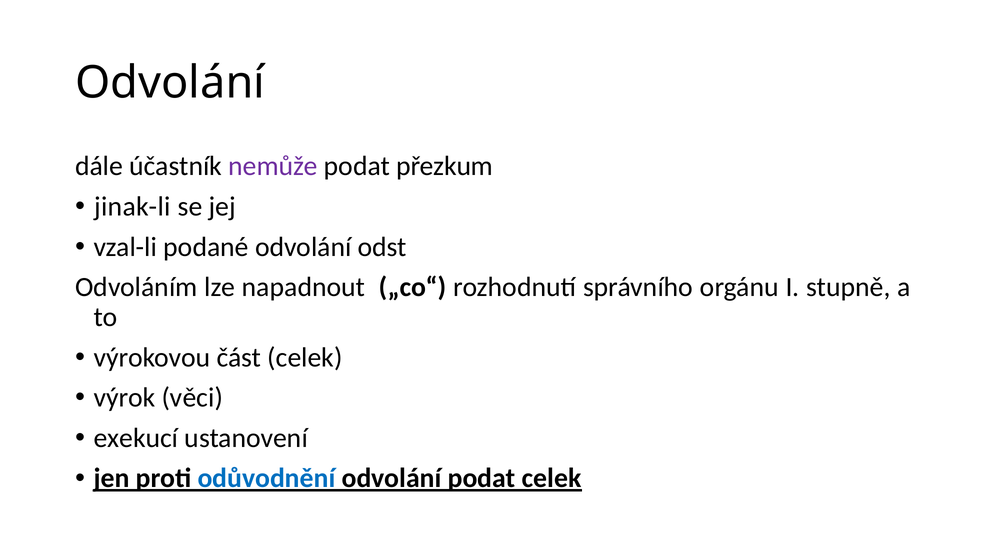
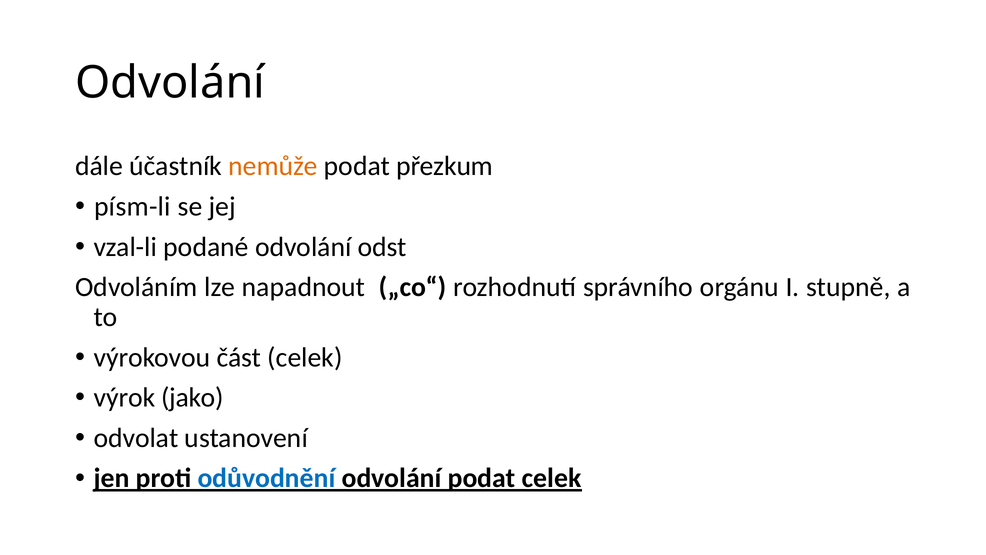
nemůže colour: purple -> orange
jinak-li: jinak-li -> písm-li
věci: věci -> jako
exekucí: exekucí -> odvolat
